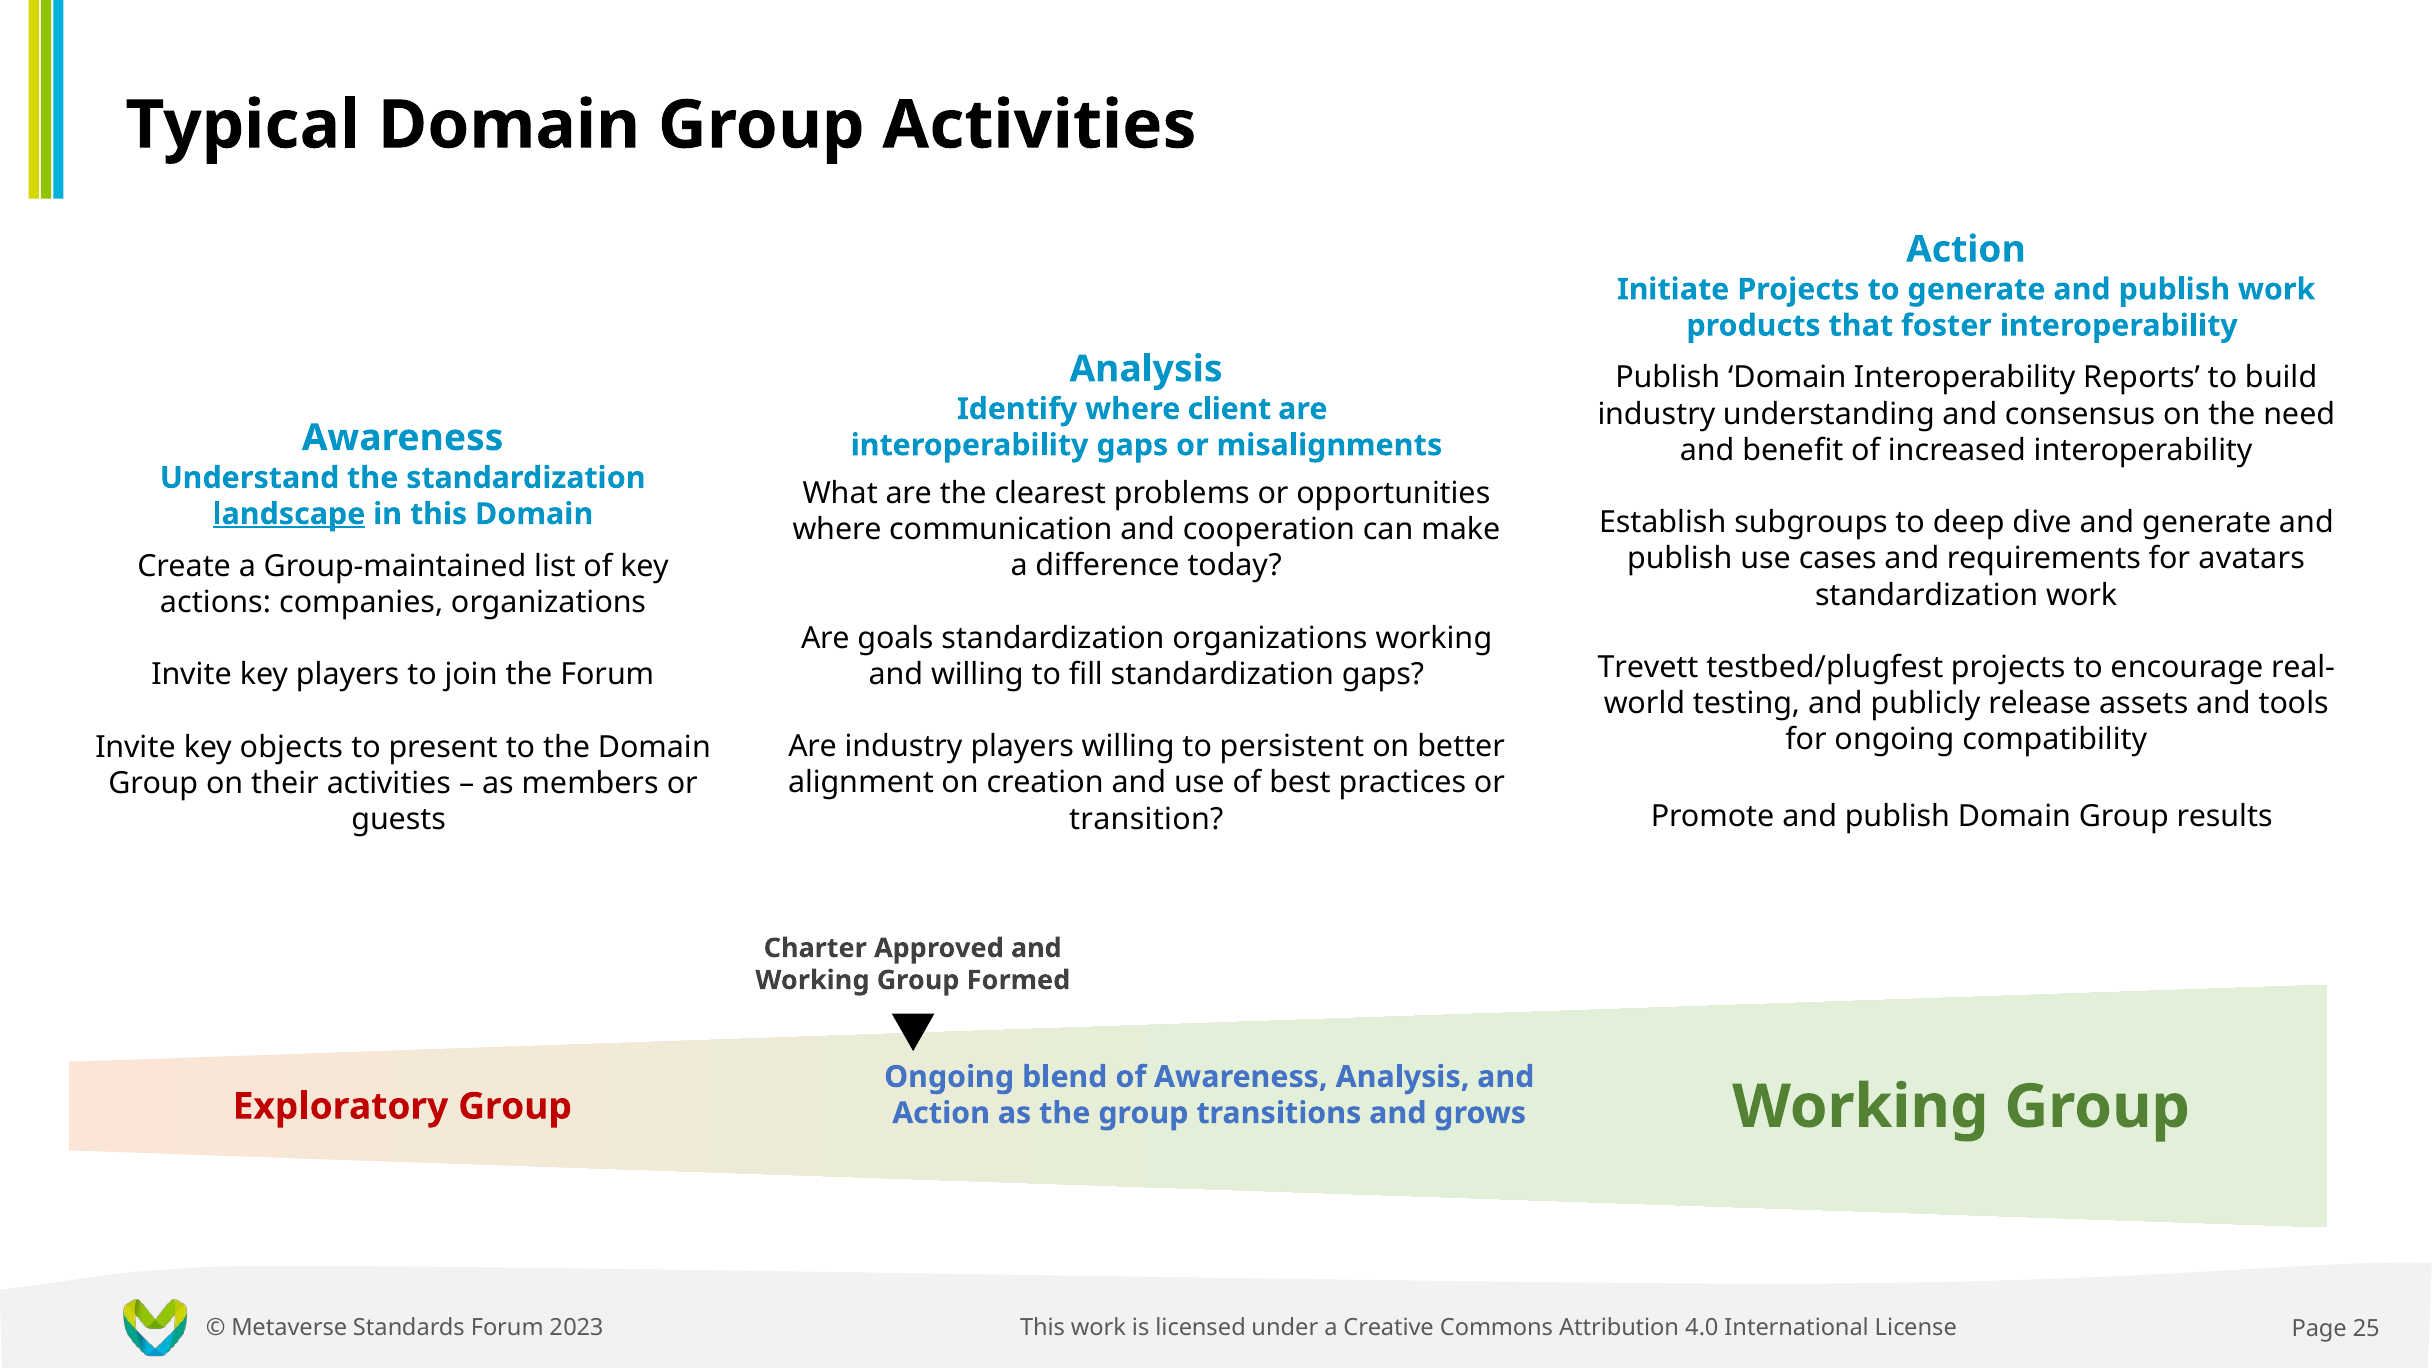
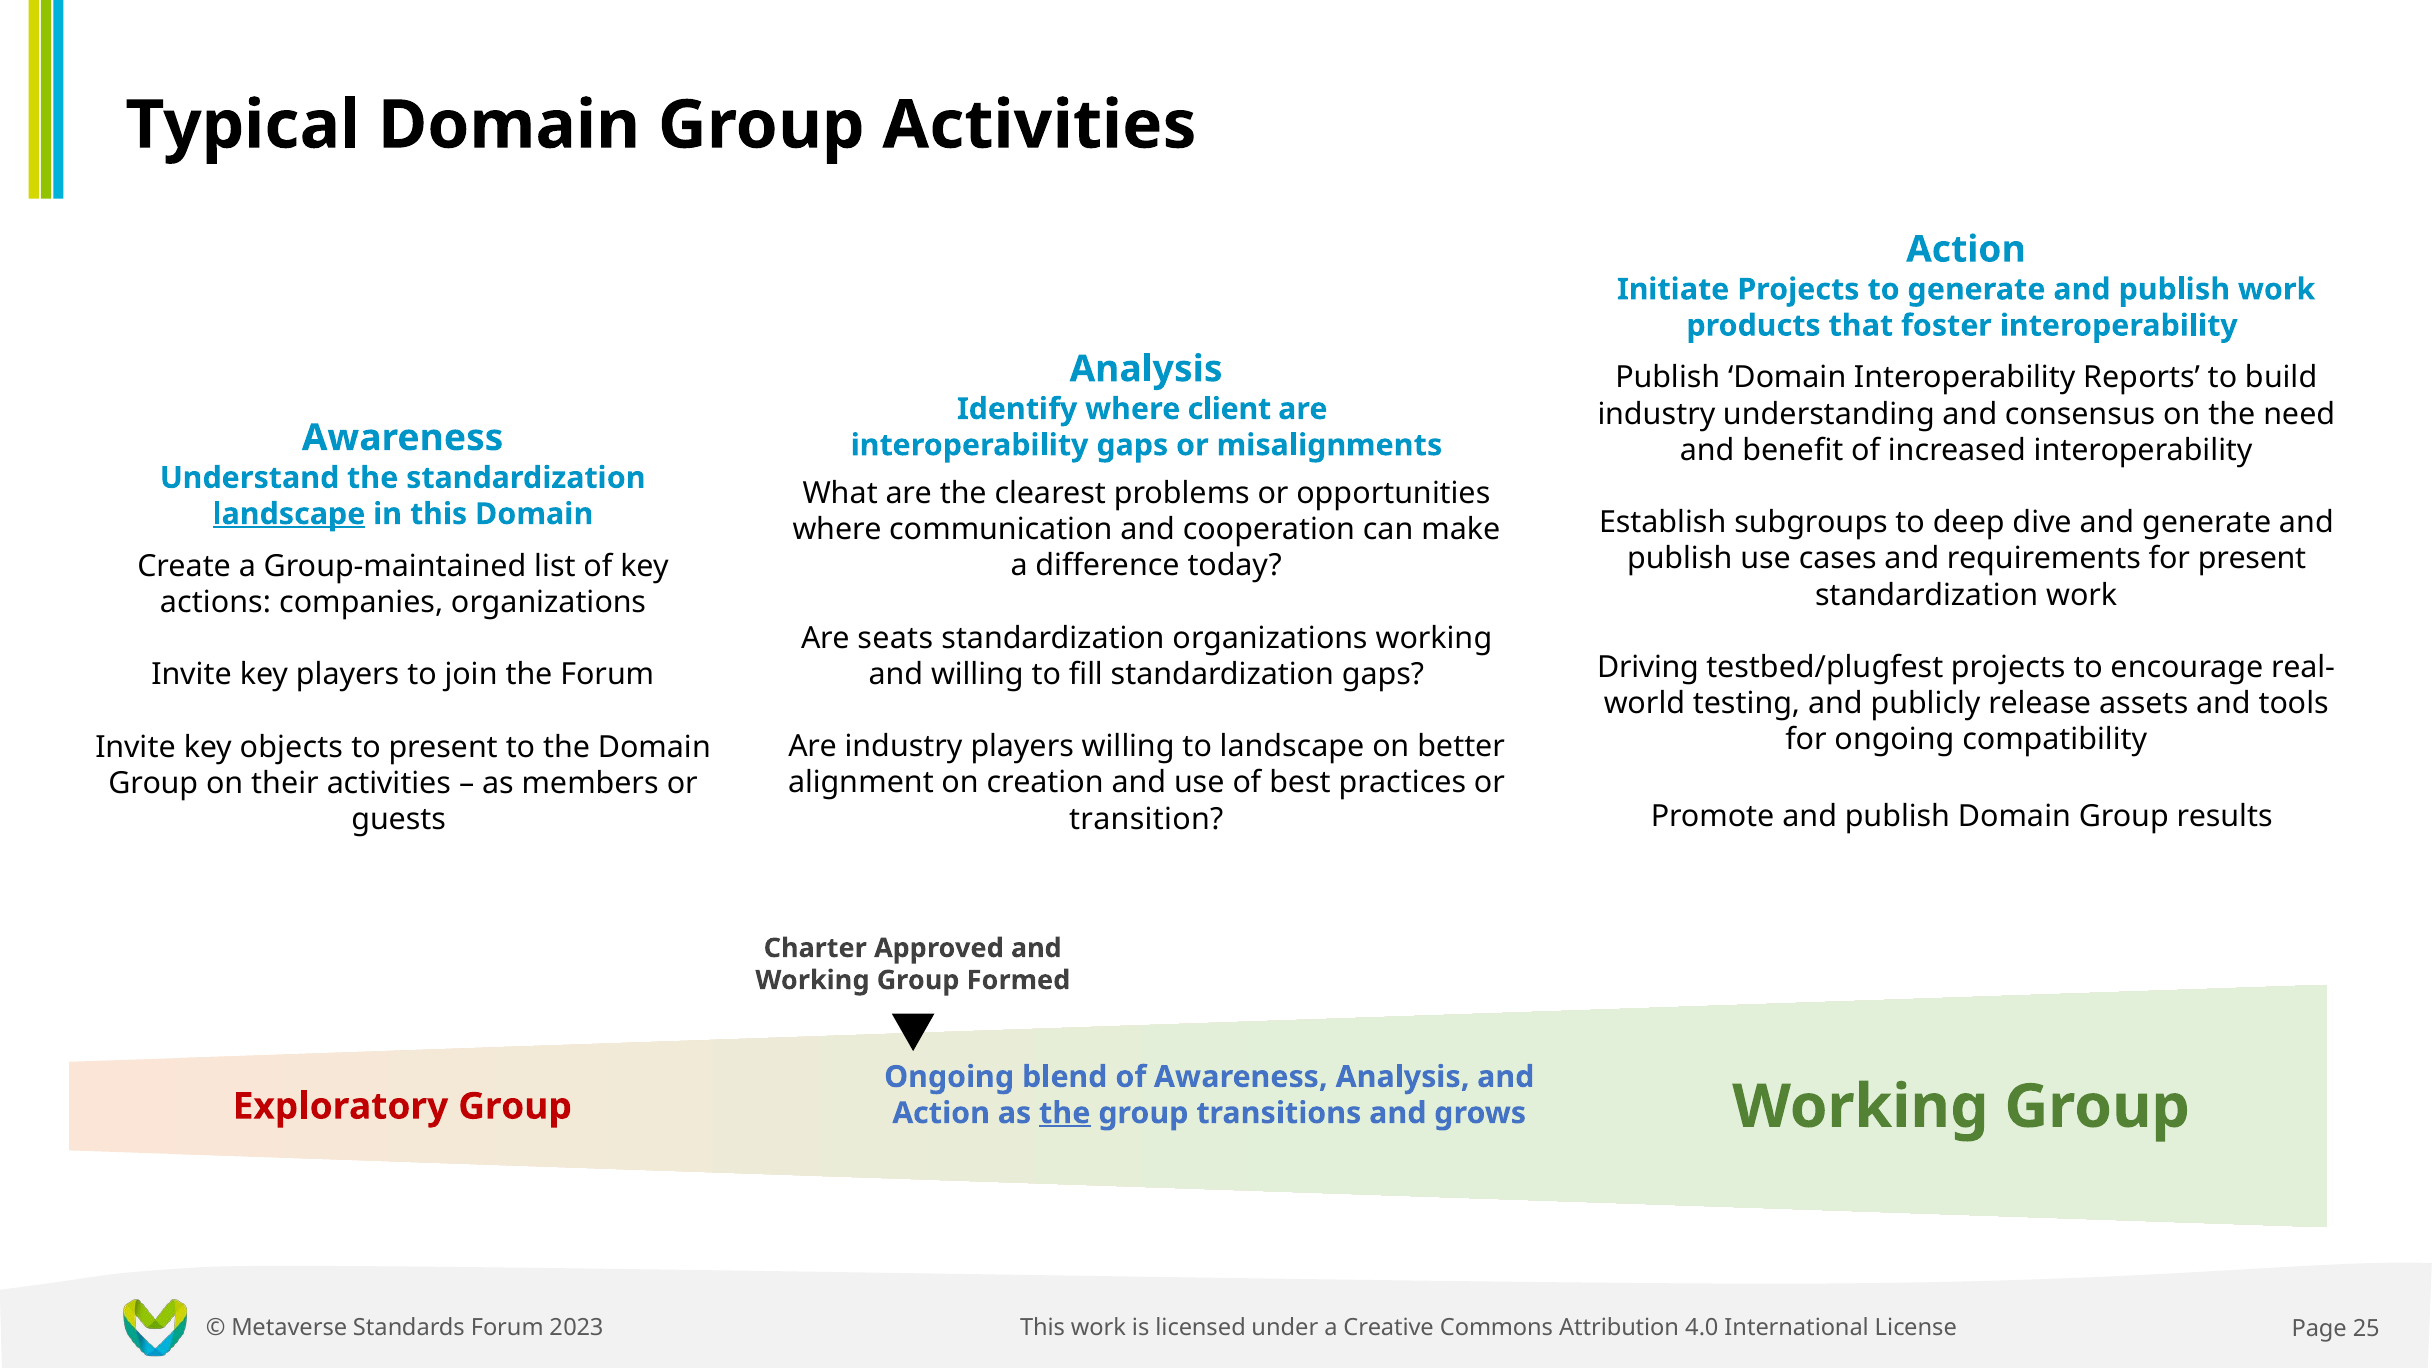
for avatars: avatars -> present
goals: goals -> seats
Trevett: Trevett -> Driving
to persistent: persistent -> landscape
the at (1065, 1113) underline: none -> present
